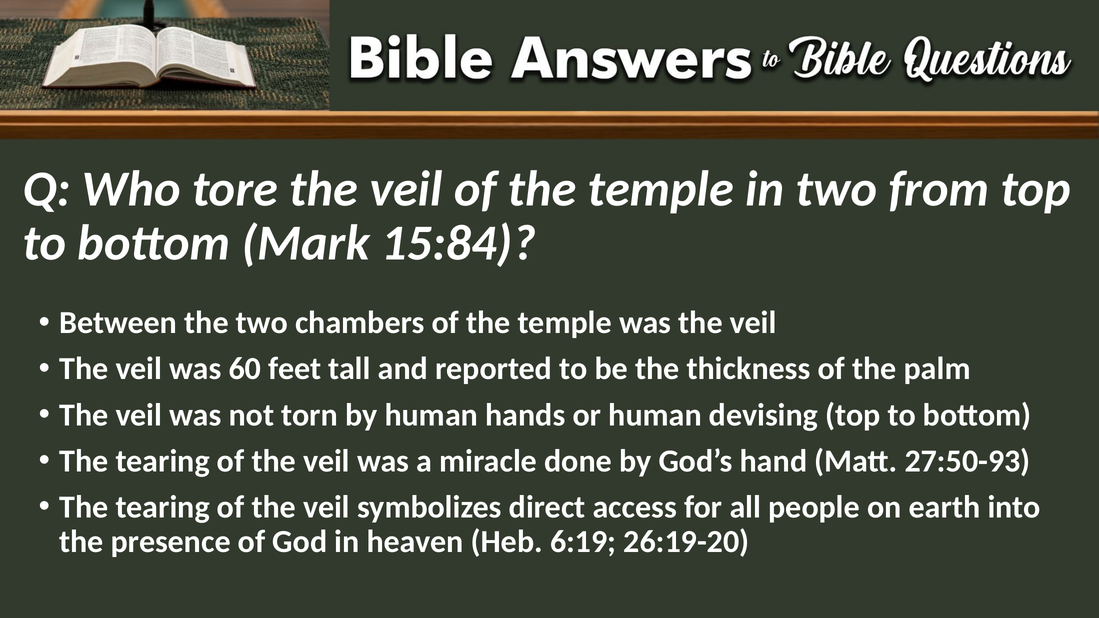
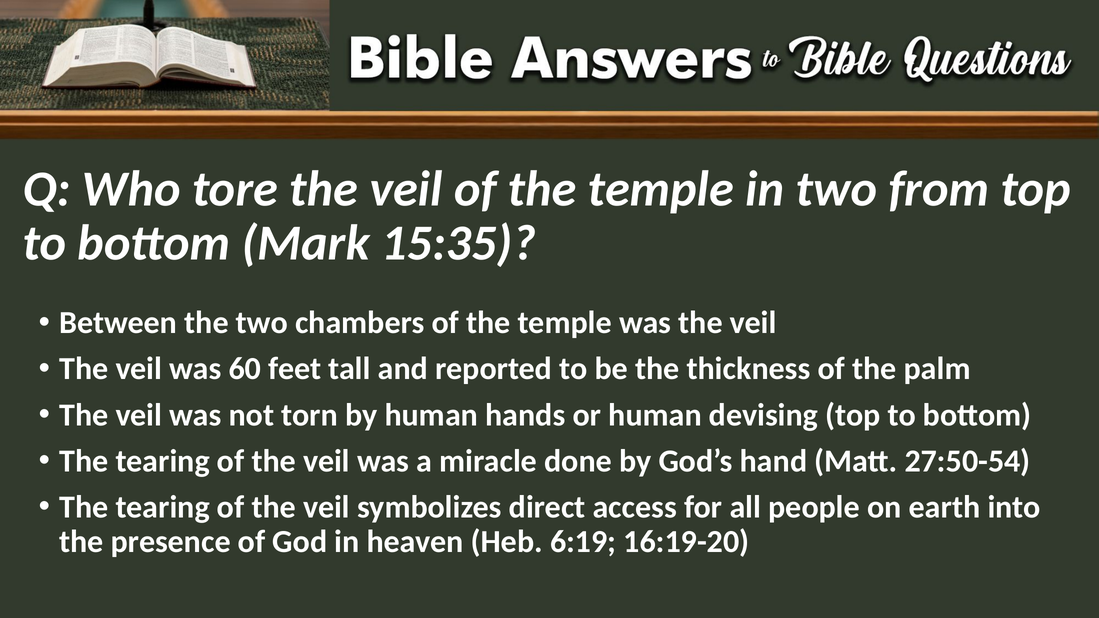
15:84: 15:84 -> 15:35
27:50-93: 27:50-93 -> 27:50-54
26:19-20: 26:19-20 -> 16:19-20
